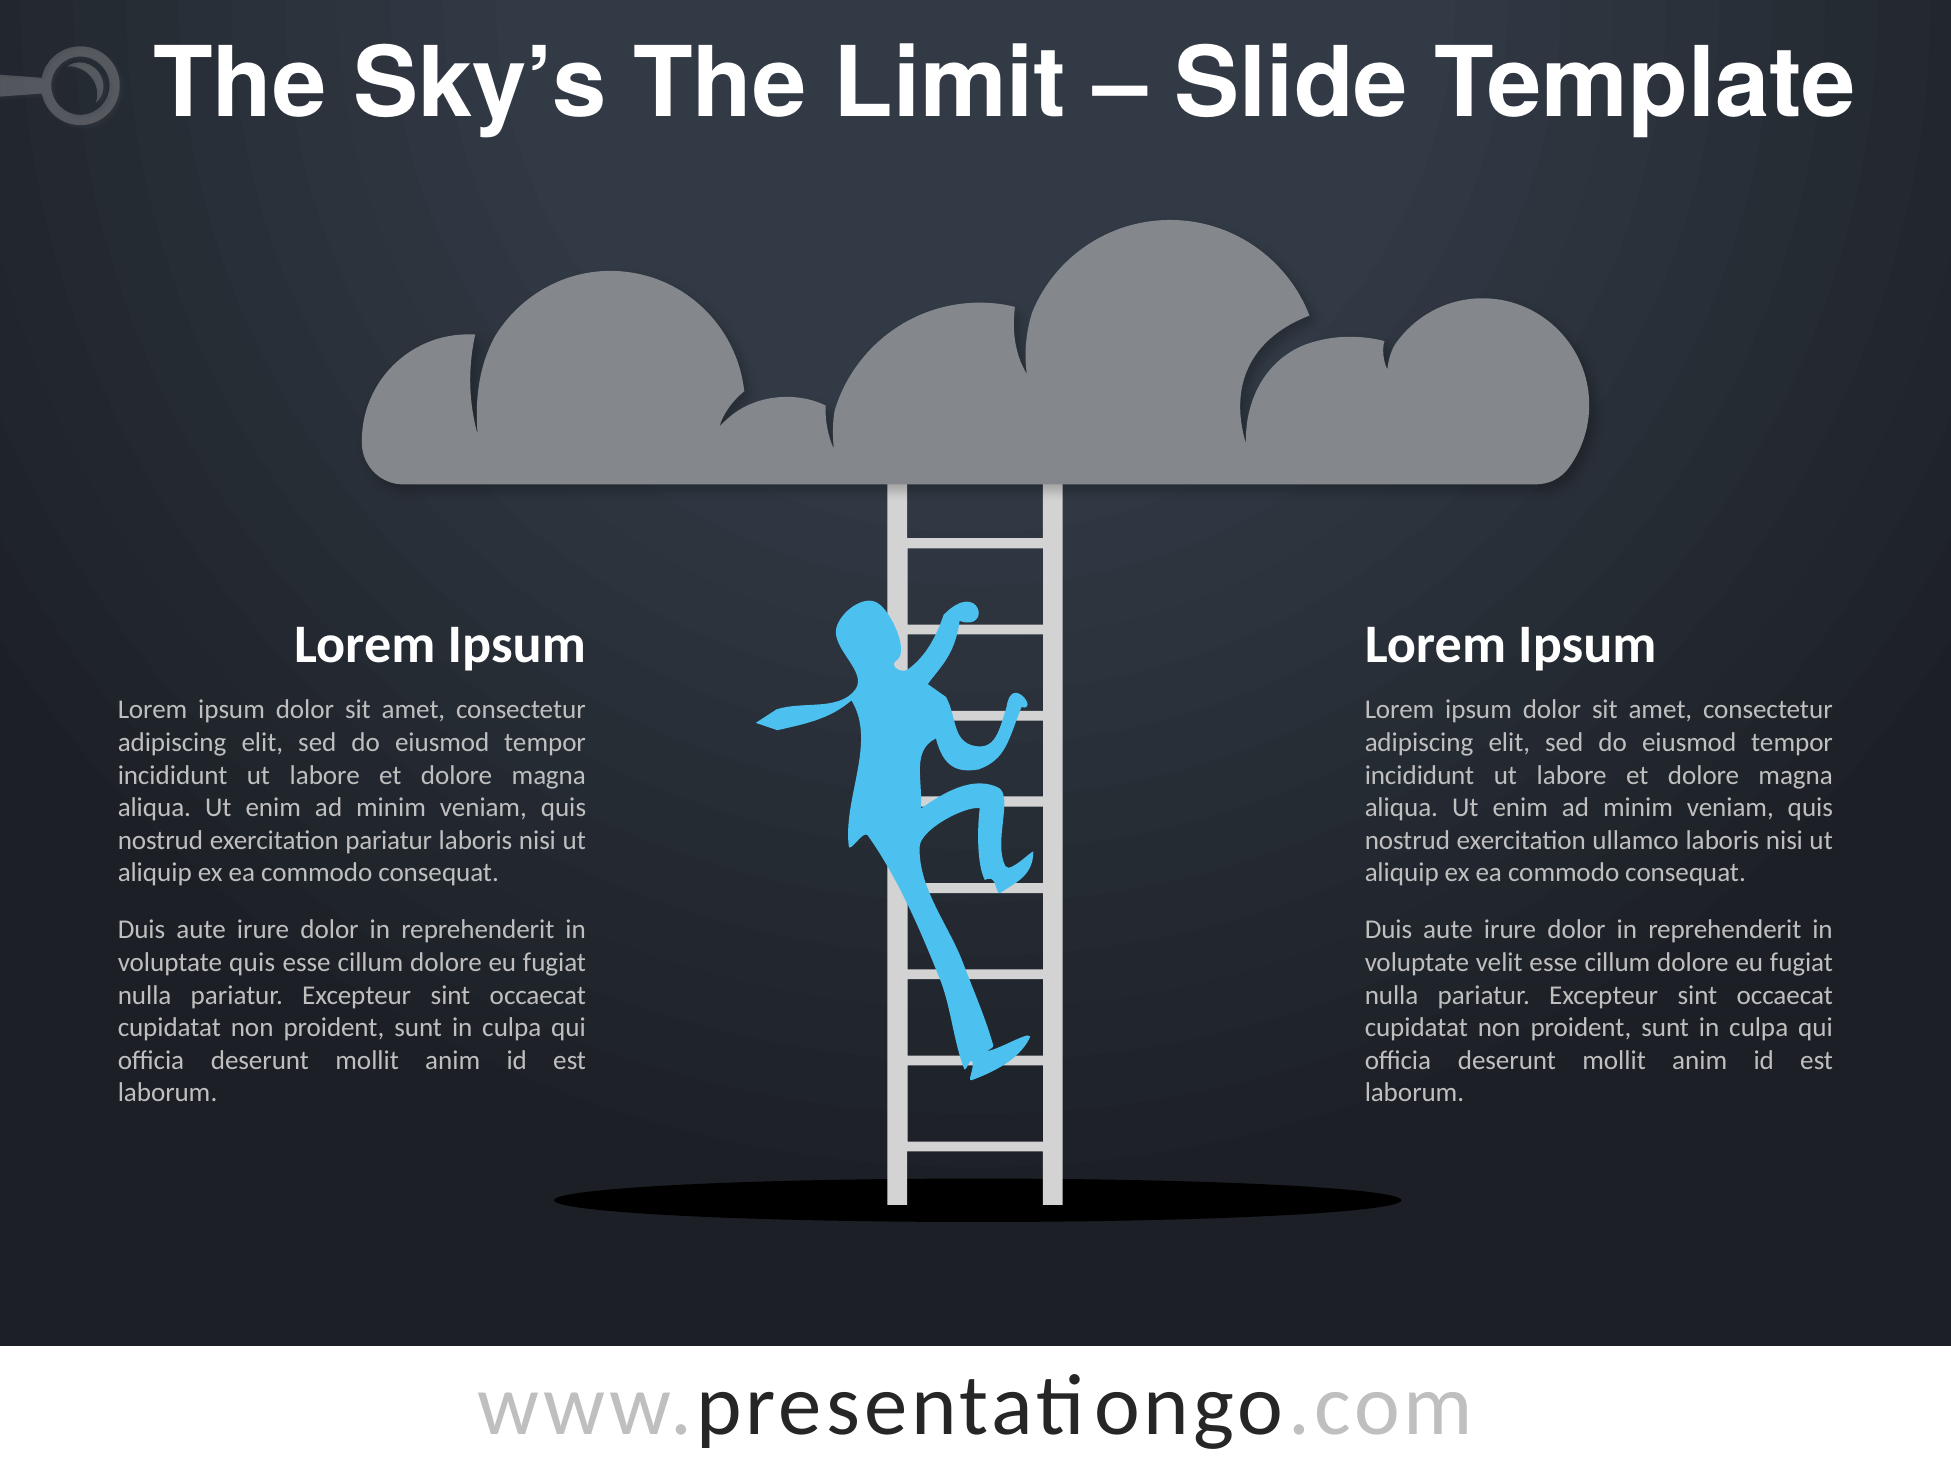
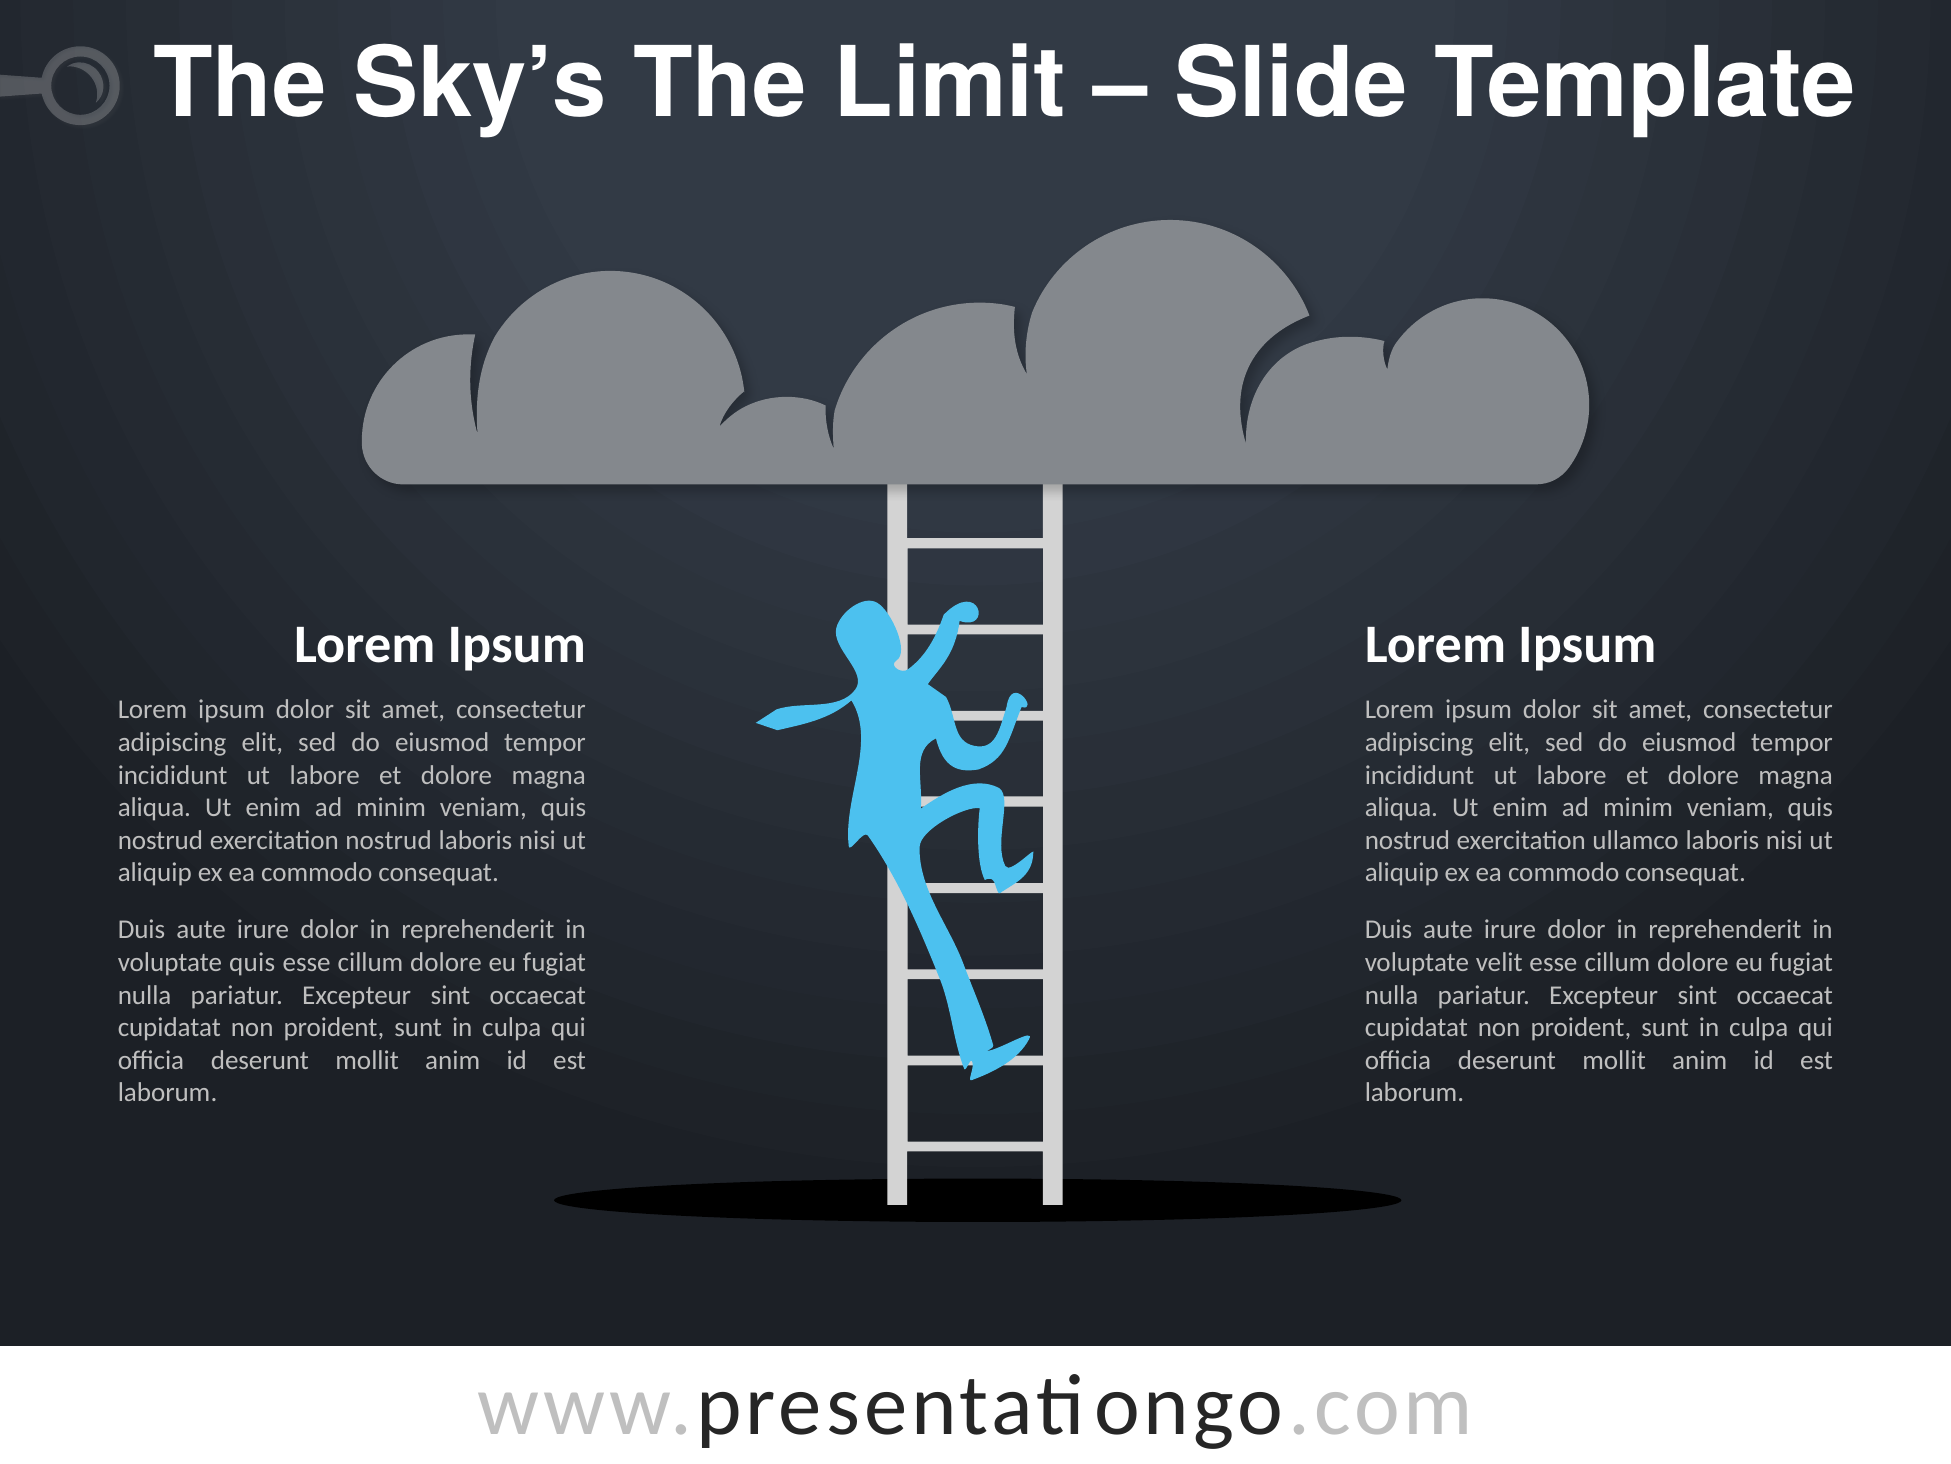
exercitation pariatur: pariatur -> nostrud
